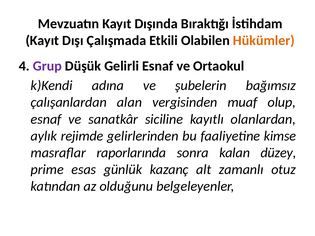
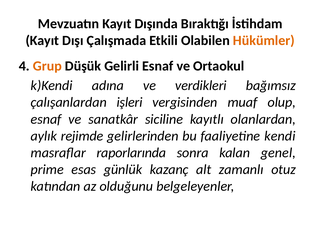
Grup colour: purple -> orange
şubelerin: şubelerin -> verdikleri
alan: alan -> işleri
kimse: kimse -> kendi
düzey: düzey -> genel
